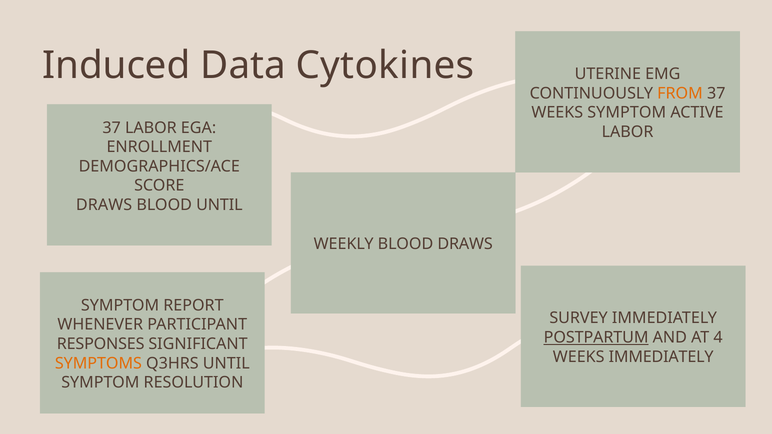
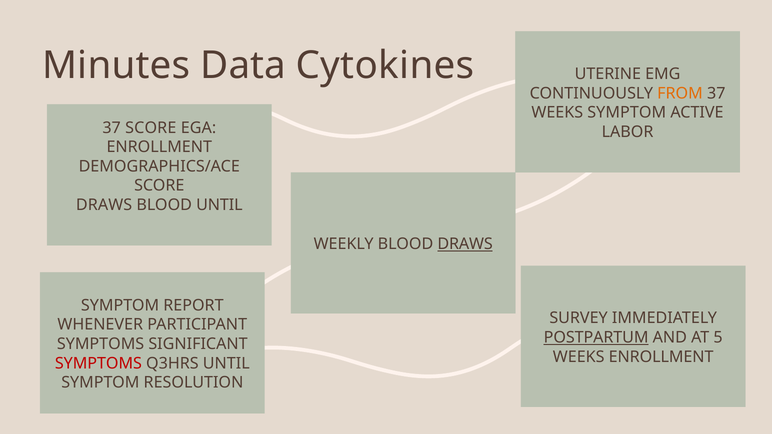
Induced: Induced -> Minutes
37 LABOR: LABOR -> SCORE
DRAWS at (465, 244) underline: none -> present
4: 4 -> 5
RESPONSES at (101, 344): RESPONSES -> SYMPTOMS
WEEKS IMMEDIATELY: IMMEDIATELY -> ENROLLMENT
SYMPTOMS at (98, 363) colour: orange -> red
